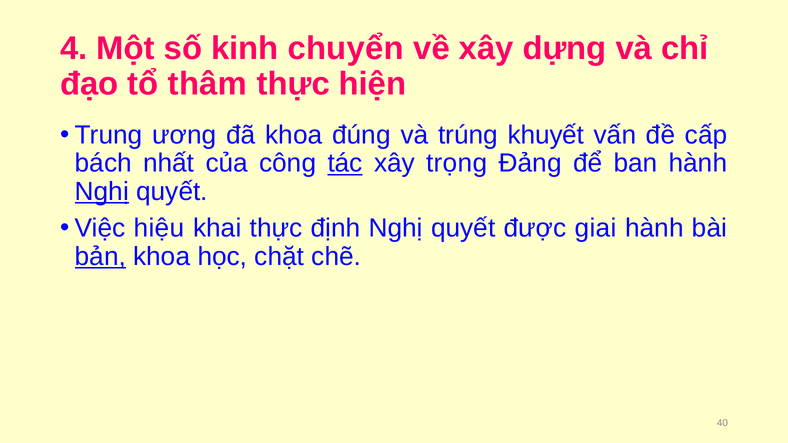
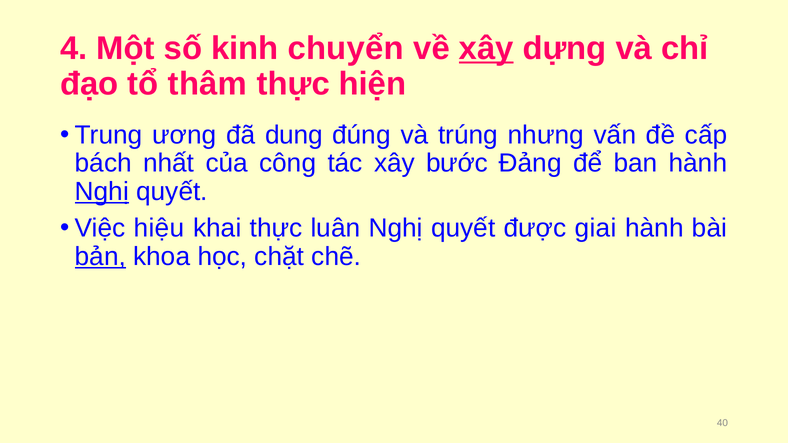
xây at (486, 48) underline: none -> present
đã khoa: khoa -> dung
khuyết: khuyết -> nhưng
tác underline: present -> none
trọng: trọng -> bước
định: định -> luân
